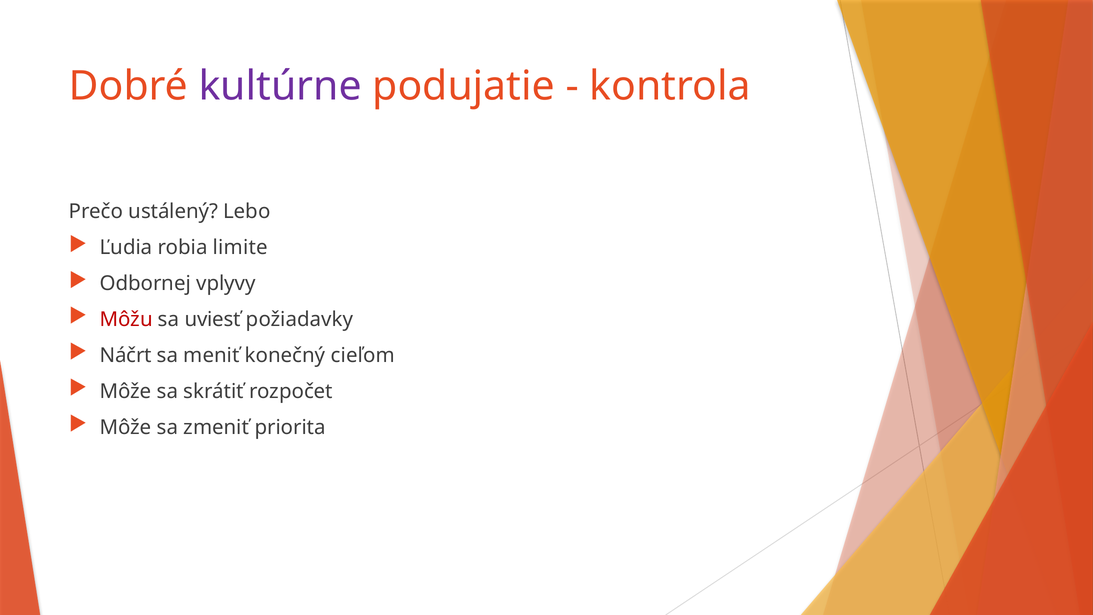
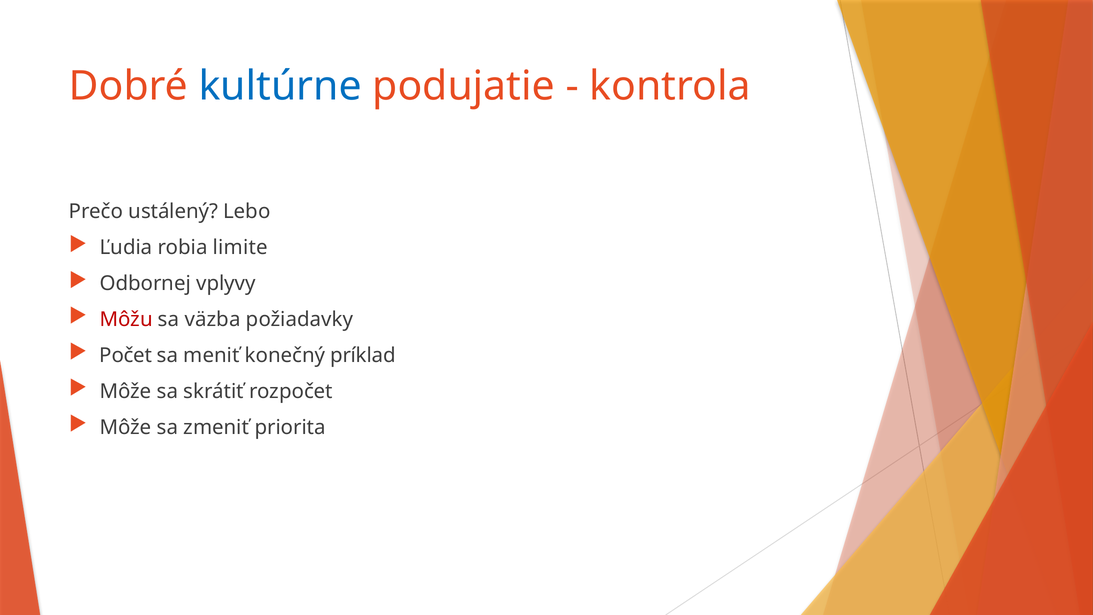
kultúrne colour: purple -> blue
uviesť: uviesť -> väzba
Náčrt: Náčrt -> Počet
cieľom: cieľom -> príklad
